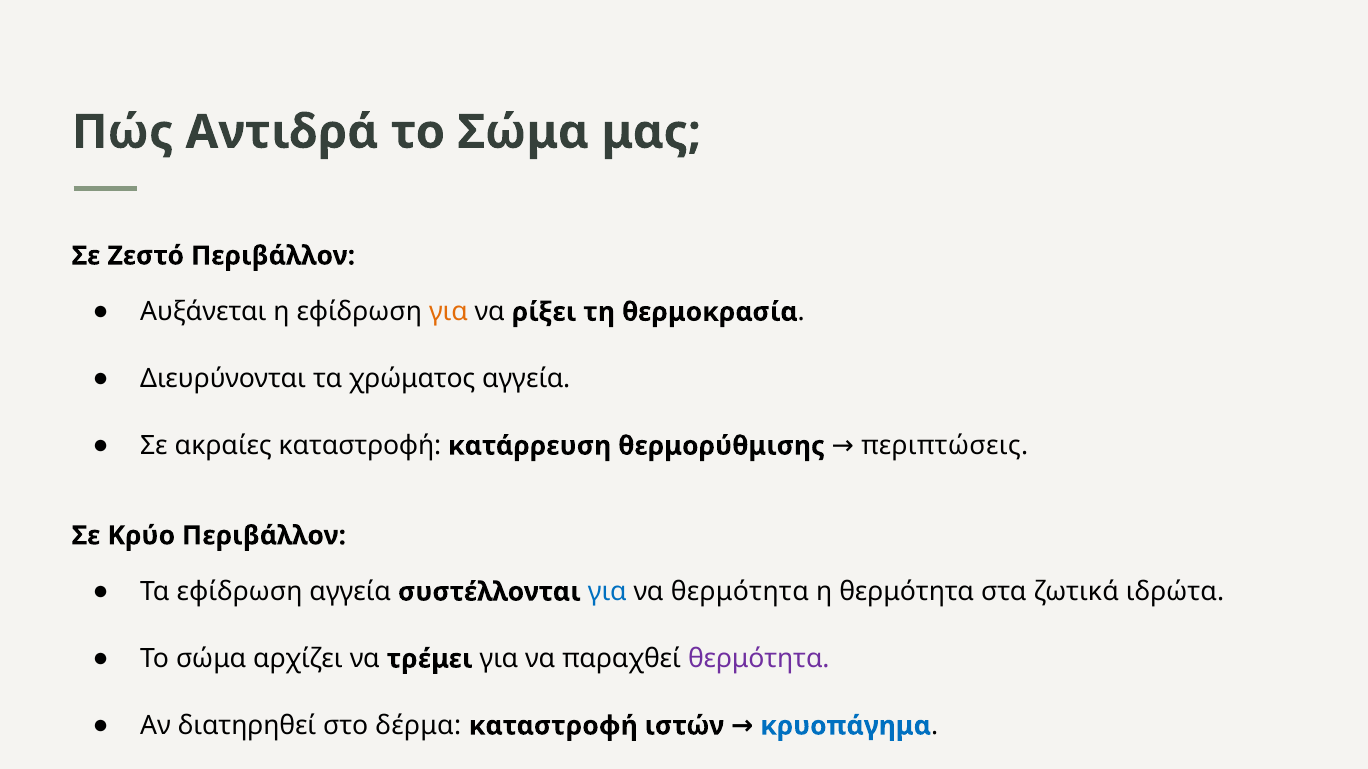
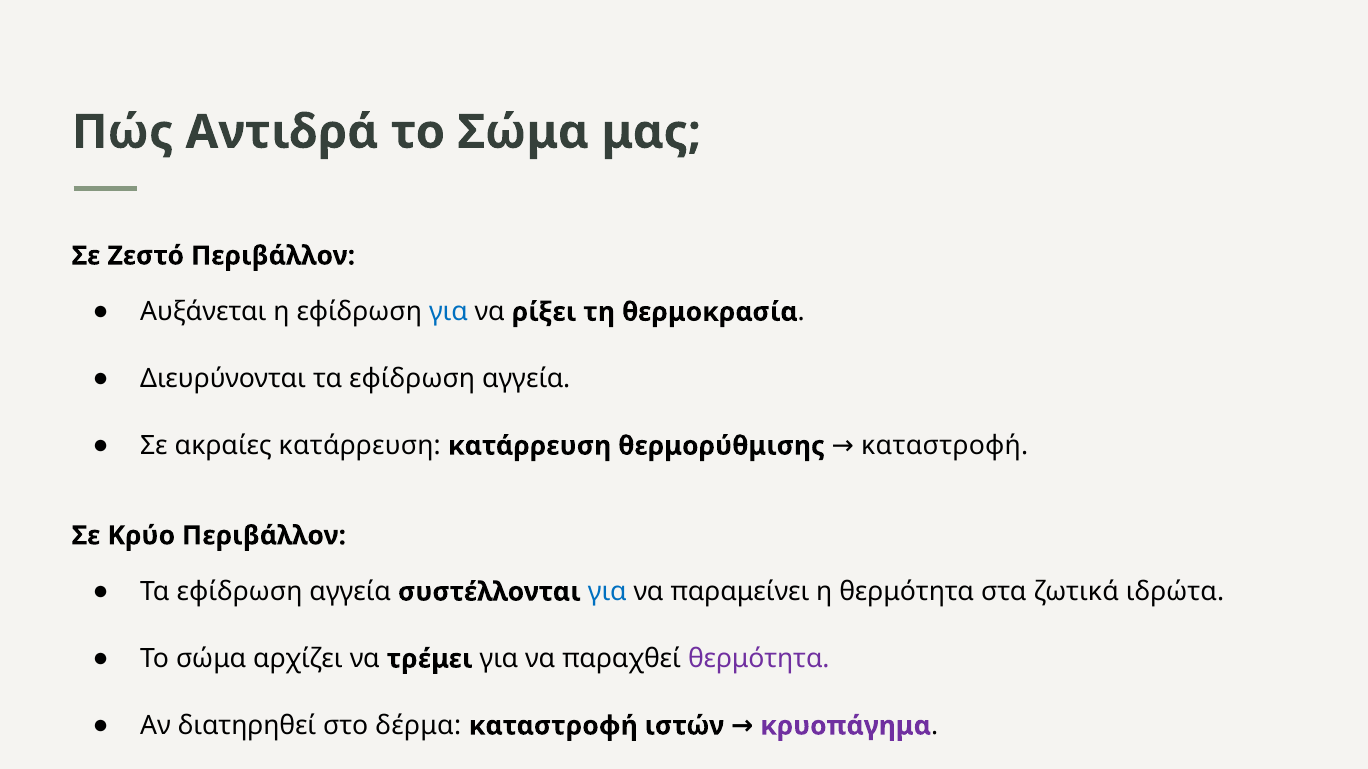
για at (448, 312) colour: orange -> blue
Διευρύνονται τα χρώματος: χρώματος -> εφίδρωση
ακραίες καταστροφή: καταστροφή -> κατάρρευση
θερμορύθμισης περιπτώσεις: περιπτώσεις -> καταστροφή
να θερμότητα: θερμότητα -> παραμείνει
κρυοπάγημα colour: blue -> purple
